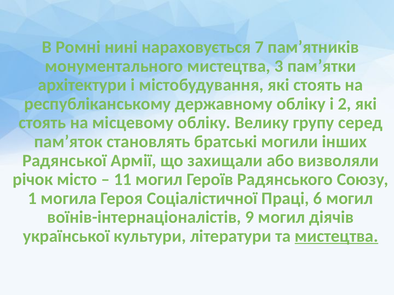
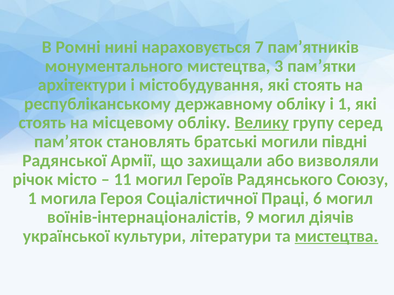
і 2: 2 -> 1
Велику underline: none -> present
інших: інших -> півдні
